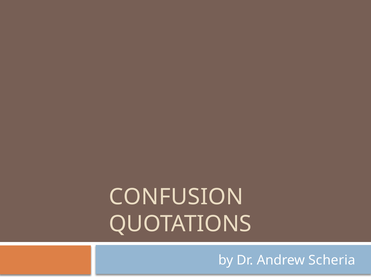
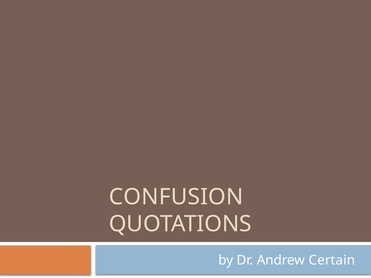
Scheria: Scheria -> Certain
